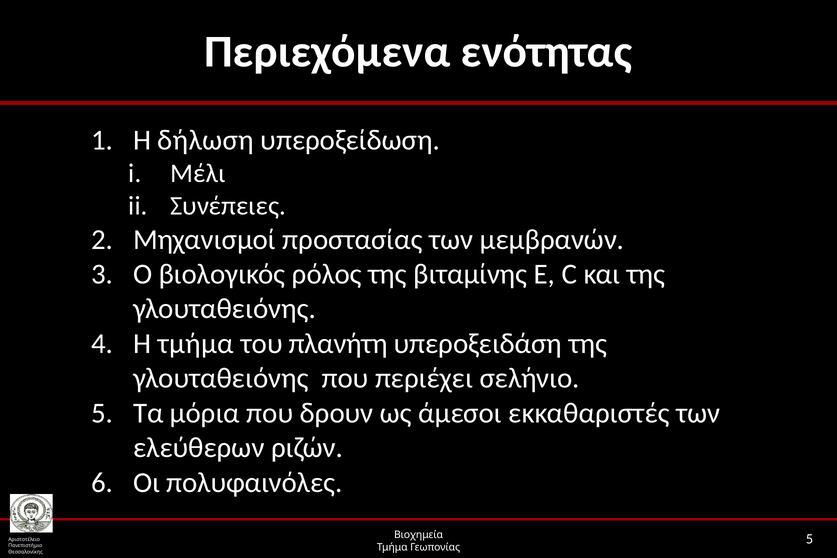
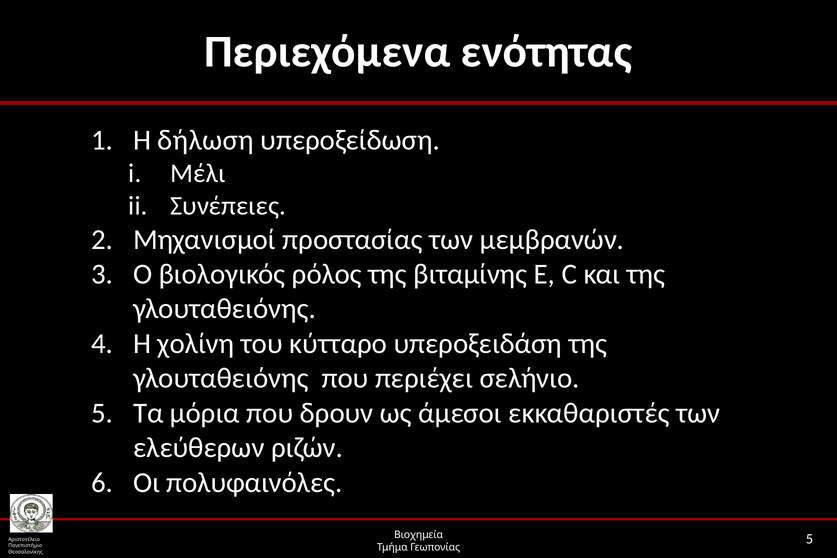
Η τμήμα: τμήμα -> χολίνη
πλανήτη: πλανήτη -> κύτταρο
